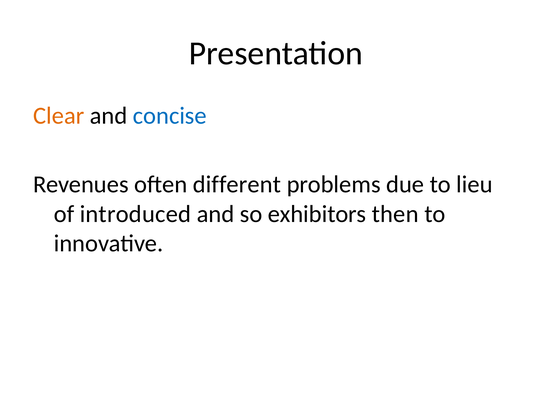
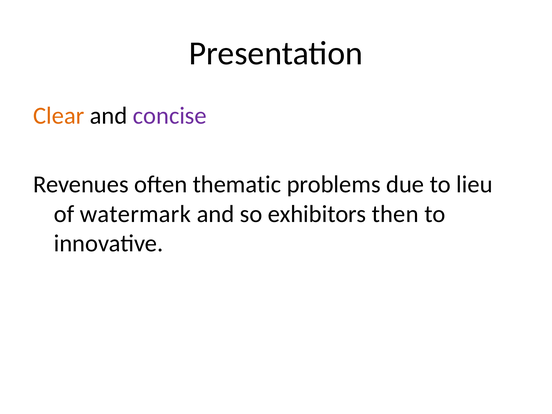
concise colour: blue -> purple
different: different -> thematic
introduced: introduced -> watermark
